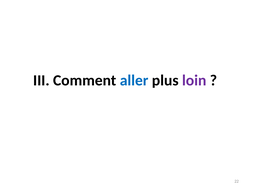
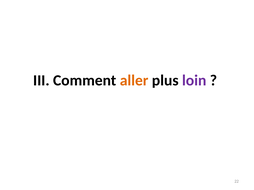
aller colour: blue -> orange
